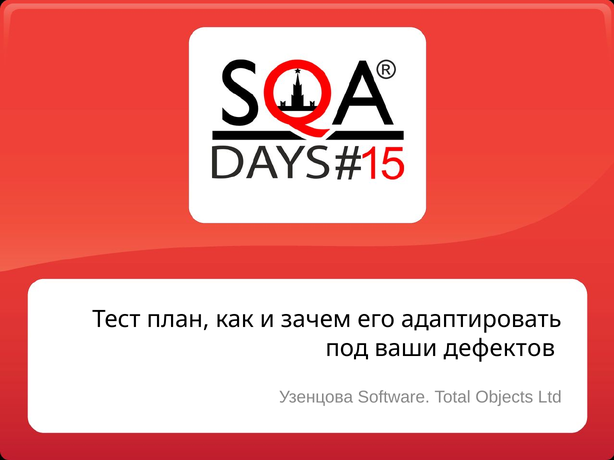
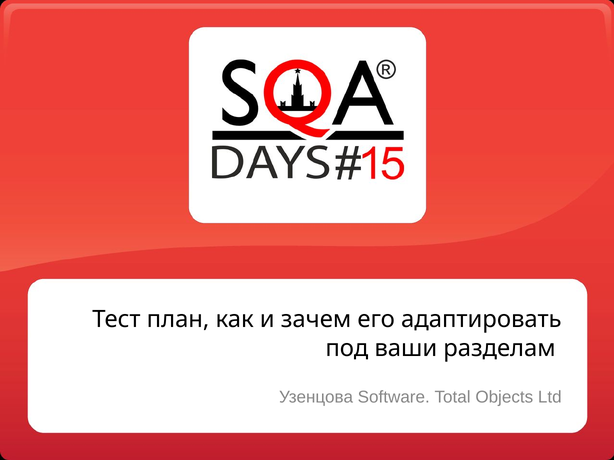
дефектов: дефектов -> разделам
